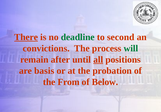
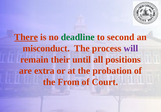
convictions: convictions -> misconduct
will colour: green -> purple
after: after -> their
all underline: present -> none
basis: basis -> extra
Below: Below -> Court
